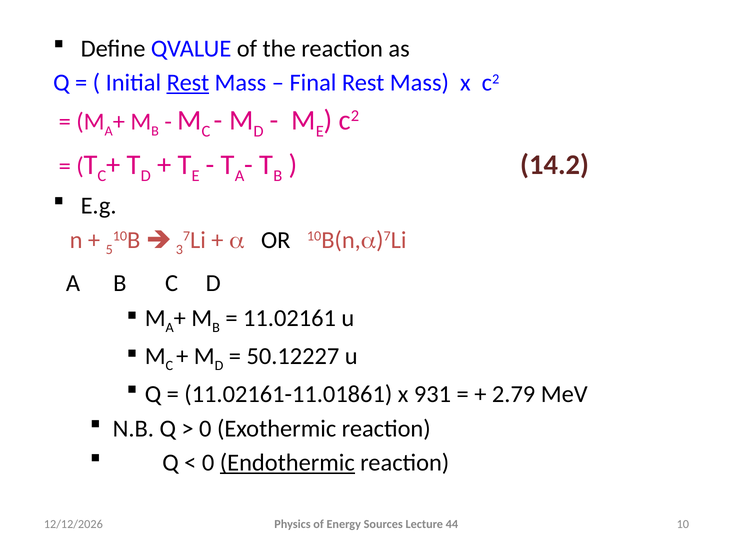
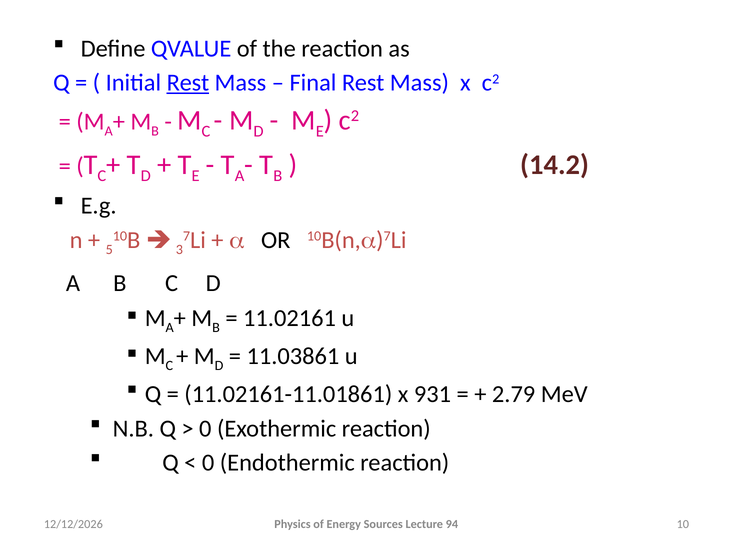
50.12227: 50.12227 -> 11.03861
Endothermic underline: present -> none
44: 44 -> 94
